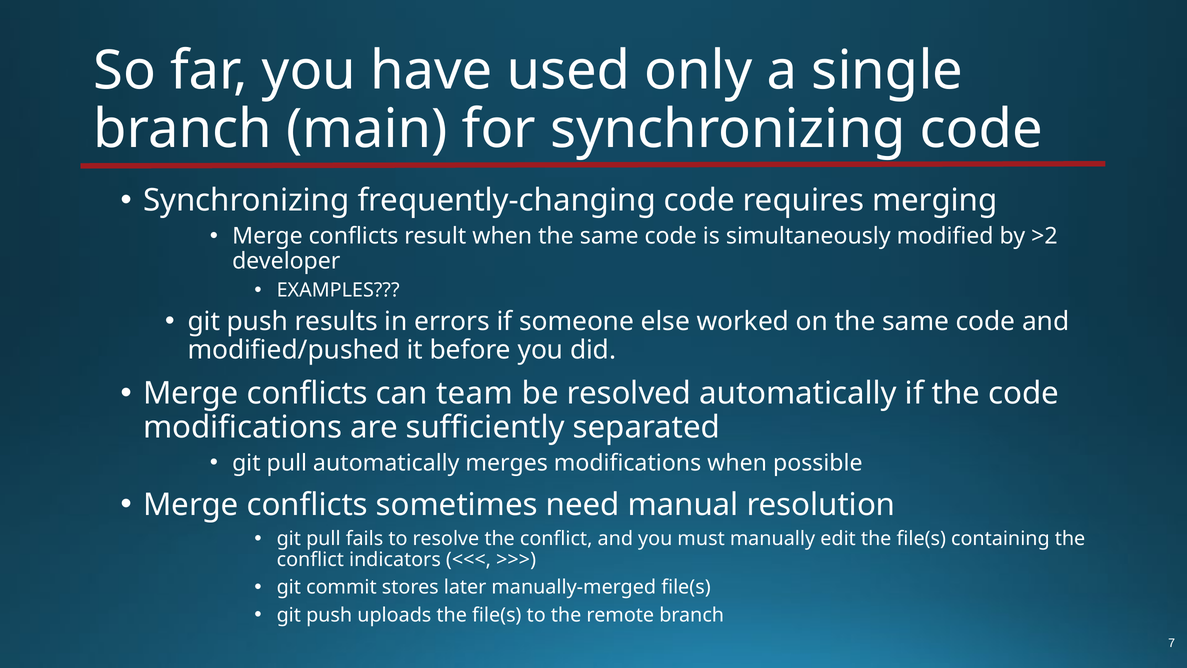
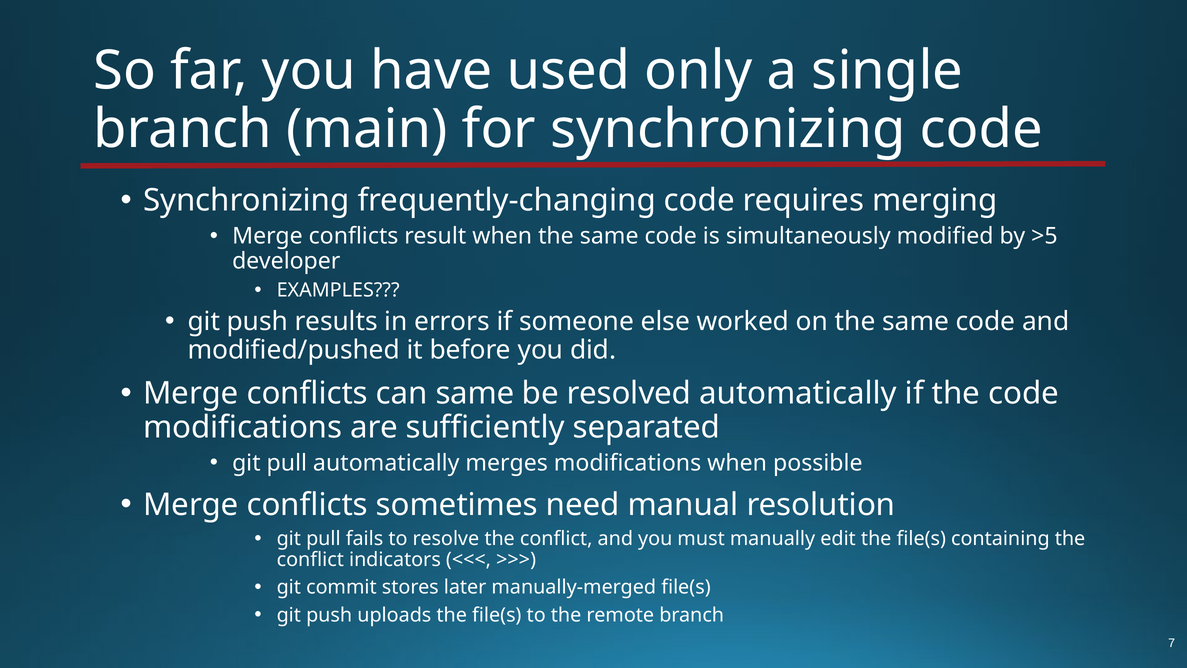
>2: >2 -> >5
can team: team -> same
